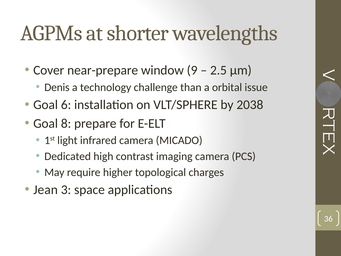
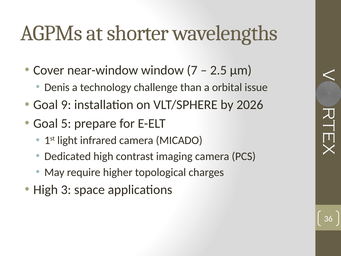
near-prepare: near-prepare -> near-window
9: 9 -> 7
6: 6 -> 9
2038: 2038 -> 2026
8: 8 -> 5
Jean at (46, 190): Jean -> High
